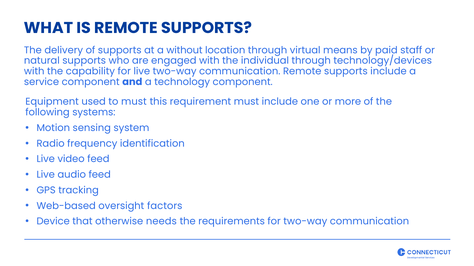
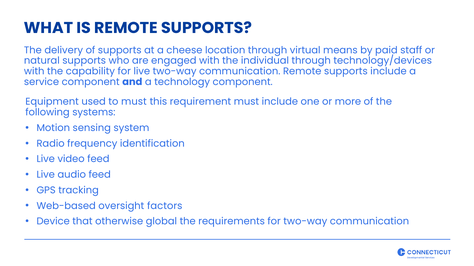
without: without -> cheese
needs: needs -> global
